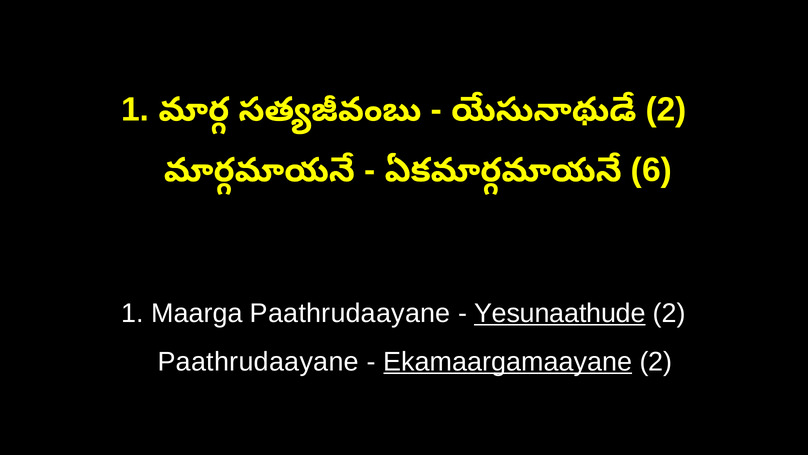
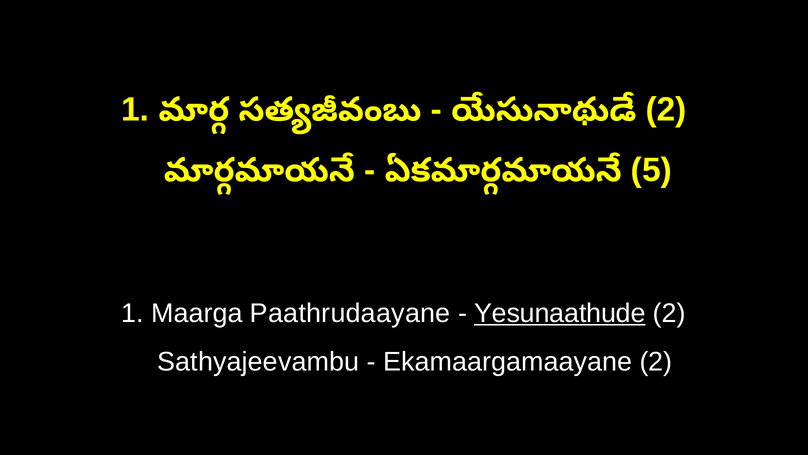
6: 6 -> 5
Paathrudaayane at (258, 361): Paathrudaayane -> Sathyajeevambu
Ekamaargamaayane underline: present -> none
